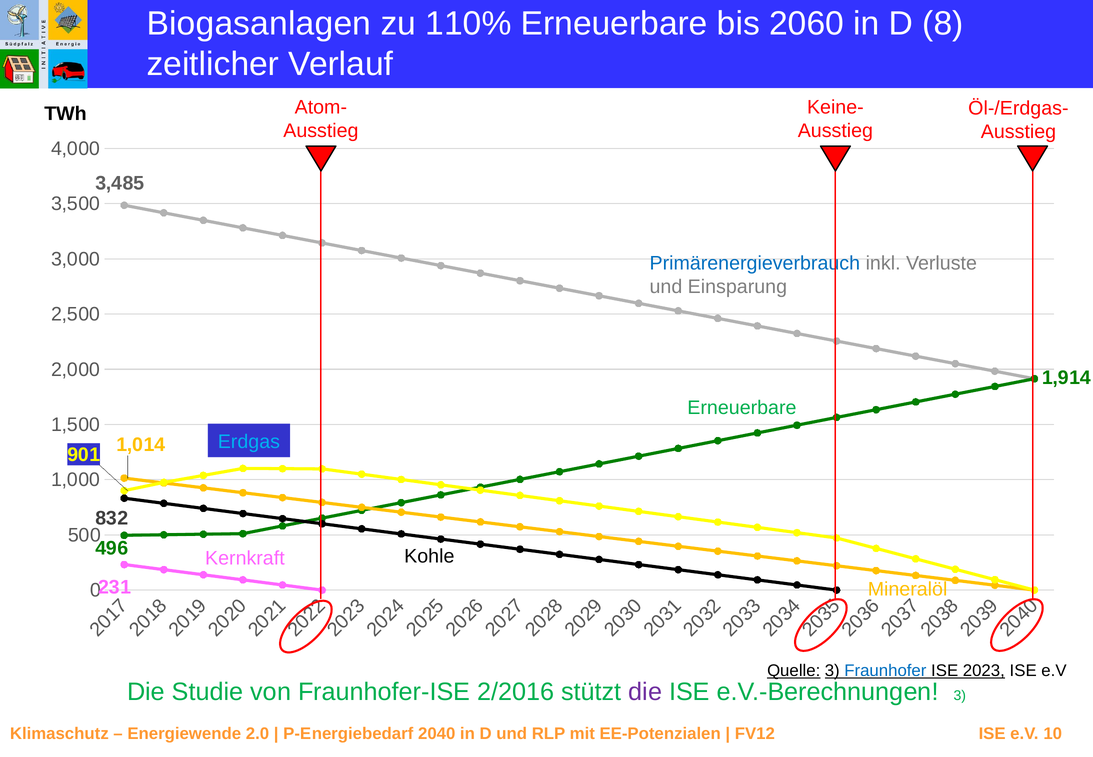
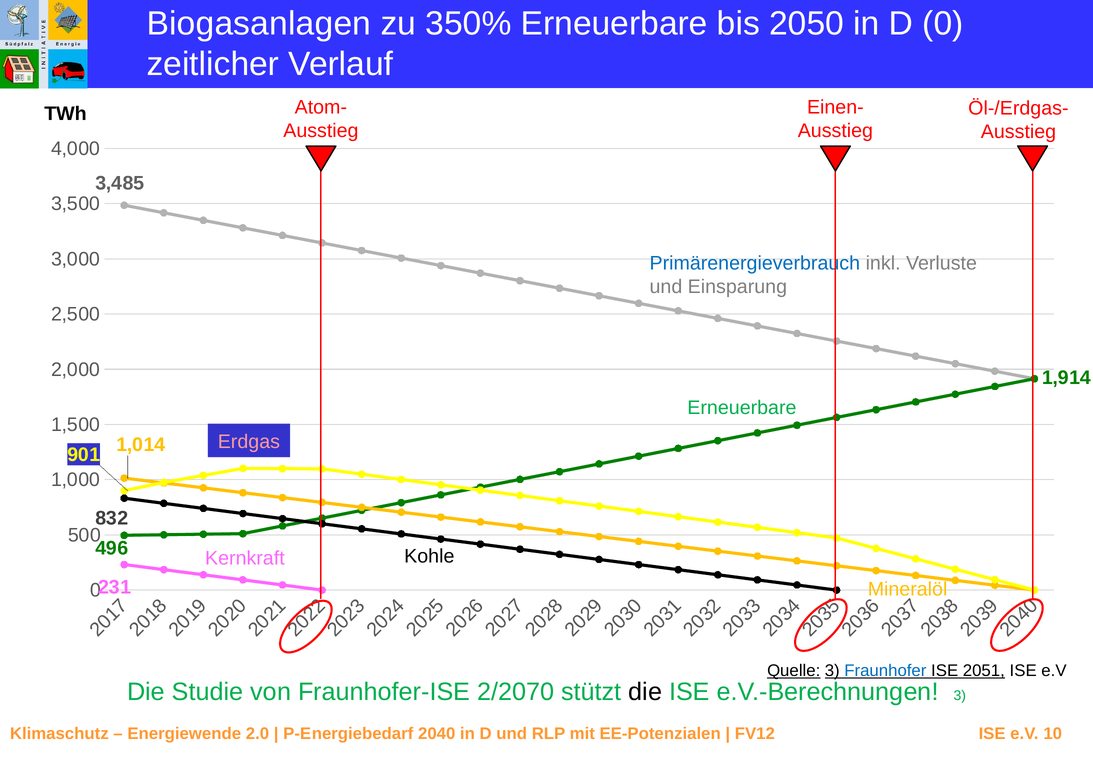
110%: 110% -> 350%
2060: 2060 -> 2050
D 8: 8 -> 0
Keine-: Keine- -> Einen-
Erdgas colour: light blue -> pink
2023: 2023 -> 2051
2/2016: 2/2016 -> 2/2070
die at (645, 692) colour: purple -> black
